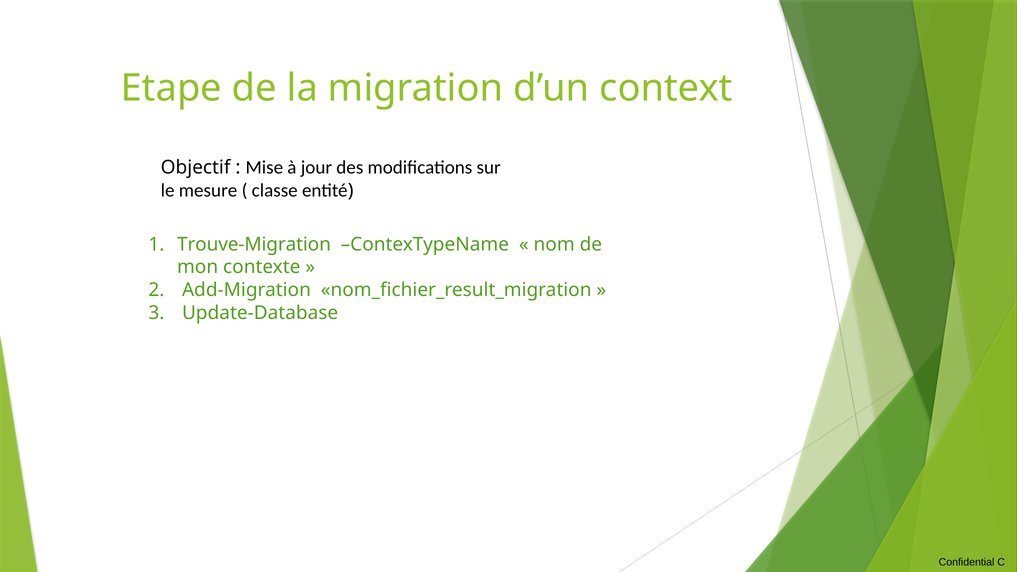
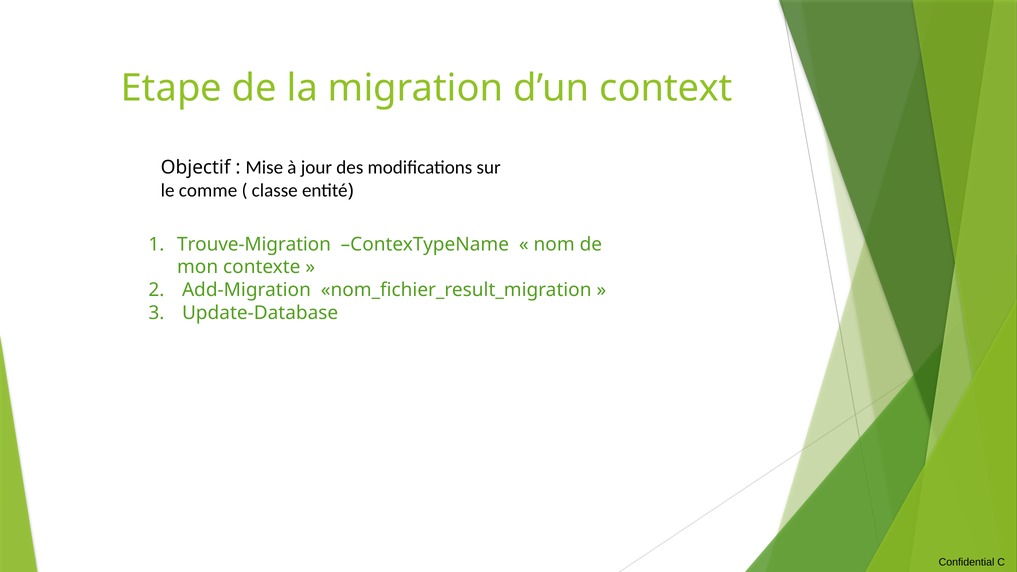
mesure: mesure -> comme
